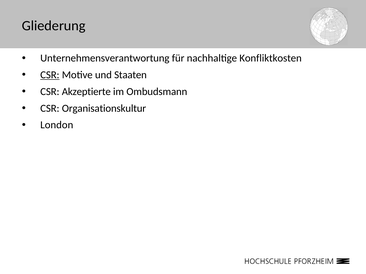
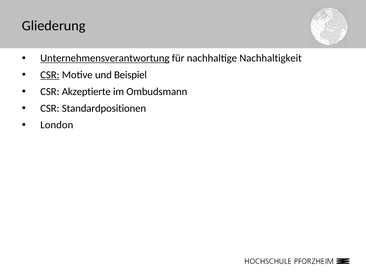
Unternehmensverantwortung underline: none -> present
Konfliktkosten: Konfliktkosten -> Nachhaltigkeit
Staaten: Staaten -> Beispiel
Organisationskultur: Organisationskultur -> Standardpositionen
